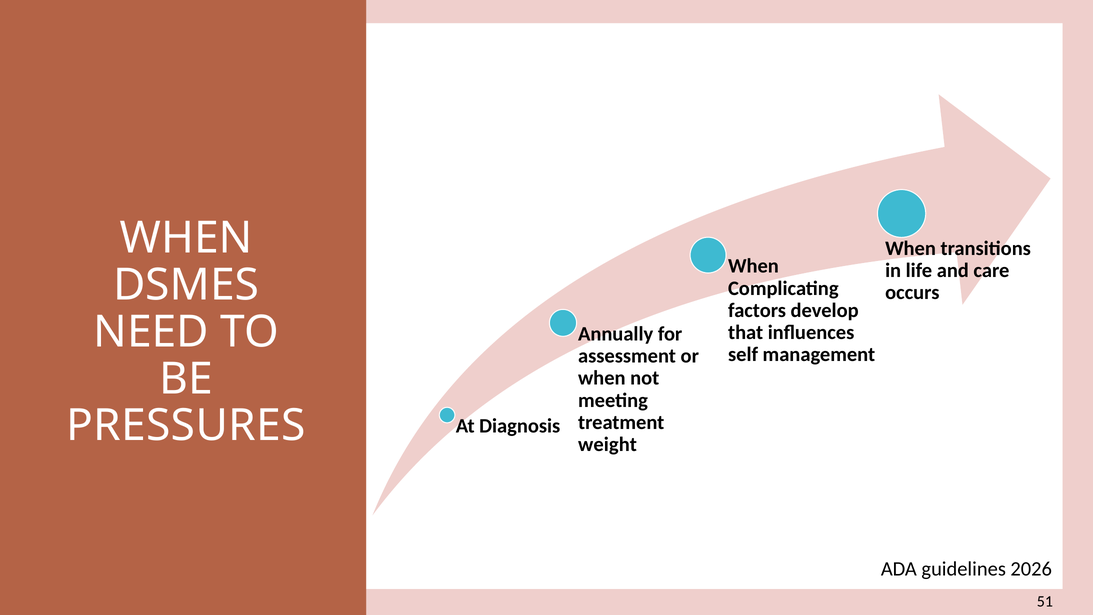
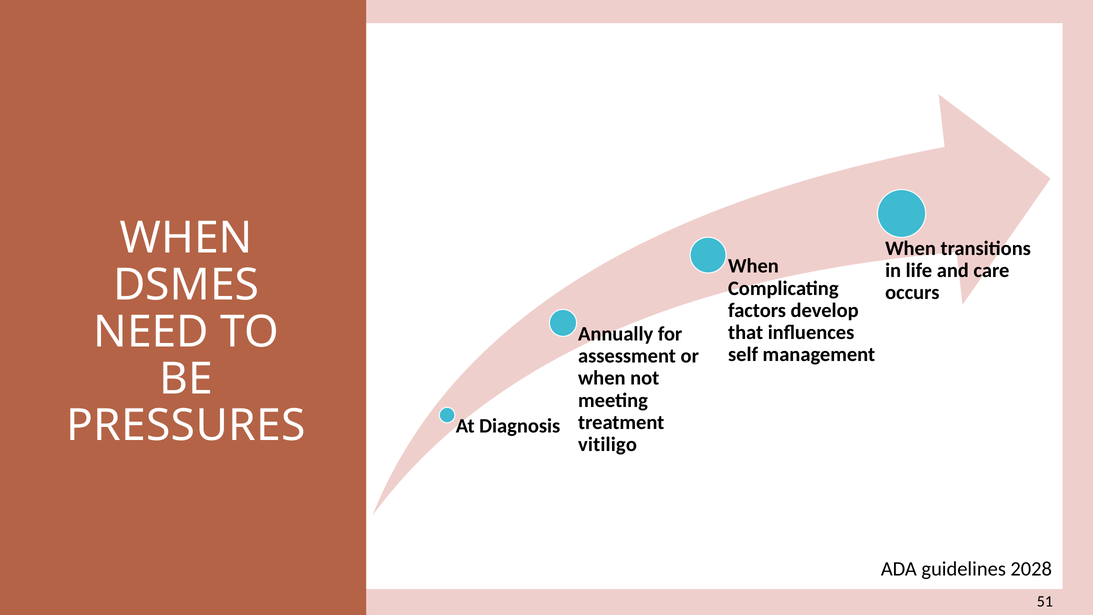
weight: weight -> vitiligo
2026: 2026 -> 2028
